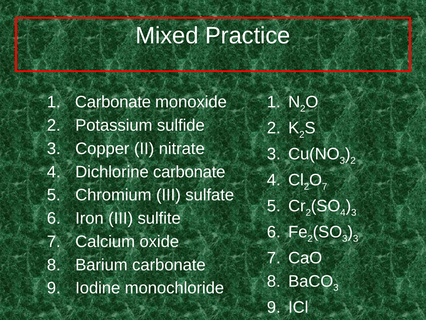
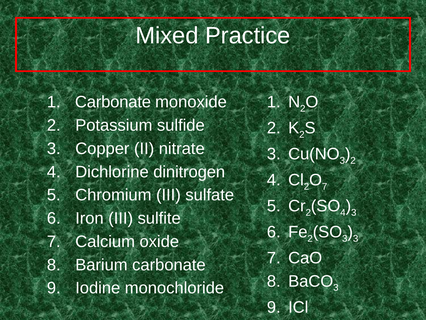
Dichlorine carbonate: carbonate -> dinitrogen
